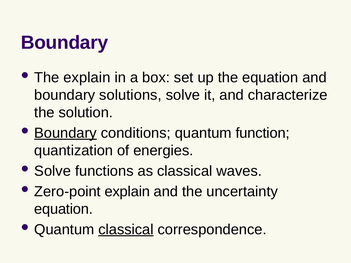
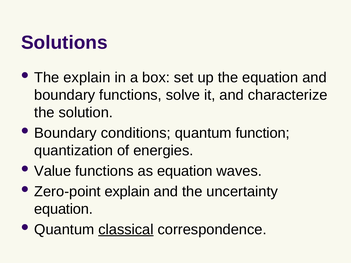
Boundary at (64, 43): Boundary -> Solutions
boundary solutions: solutions -> functions
Boundary at (66, 133) underline: present -> none
Solve at (53, 171): Solve -> Value
as classical: classical -> equation
